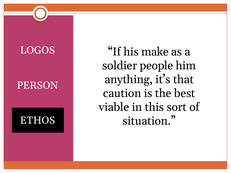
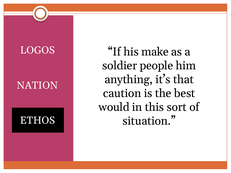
PERSON: PERSON -> NATION
viable: viable -> would
